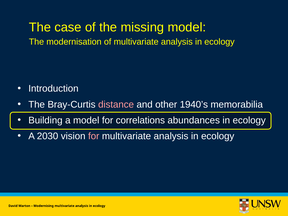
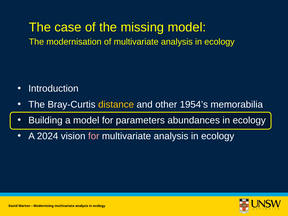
distance colour: pink -> yellow
1940’s: 1940’s -> 1954’s
correlations: correlations -> parameters
2030: 2030 -> 2024
